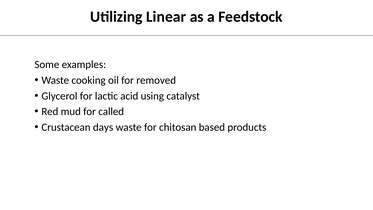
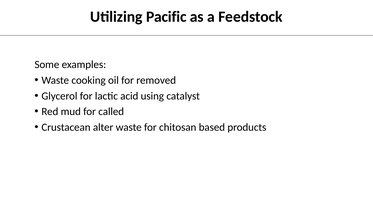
Linear: Linear -> Pacific
days: days -> alter
